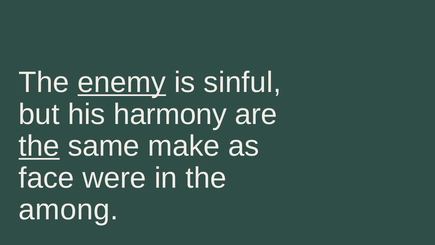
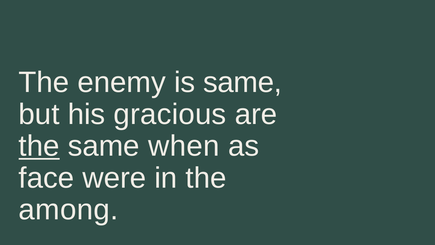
enemy underline: present -> none
is sinful: sinful -> same
harmony: harmony -> gracious
make: make -> when
